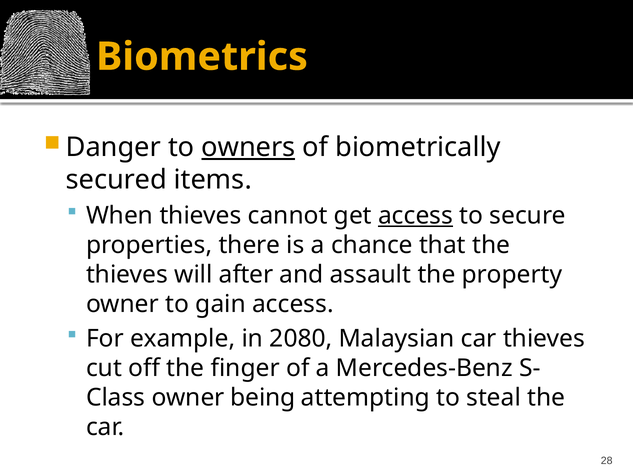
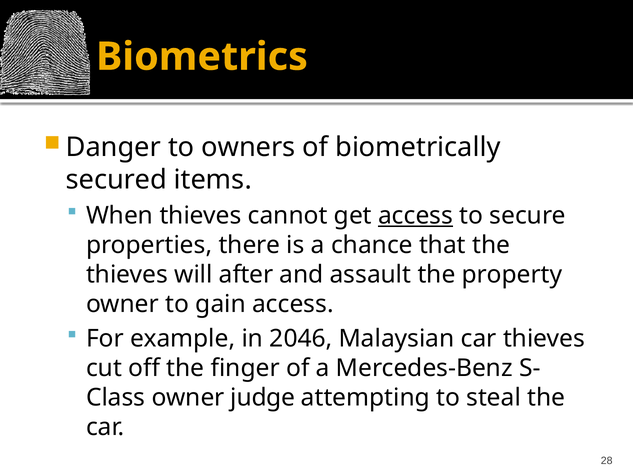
owners underline: present -> none
2080: 2080 -> 2046
being: being -> judge
